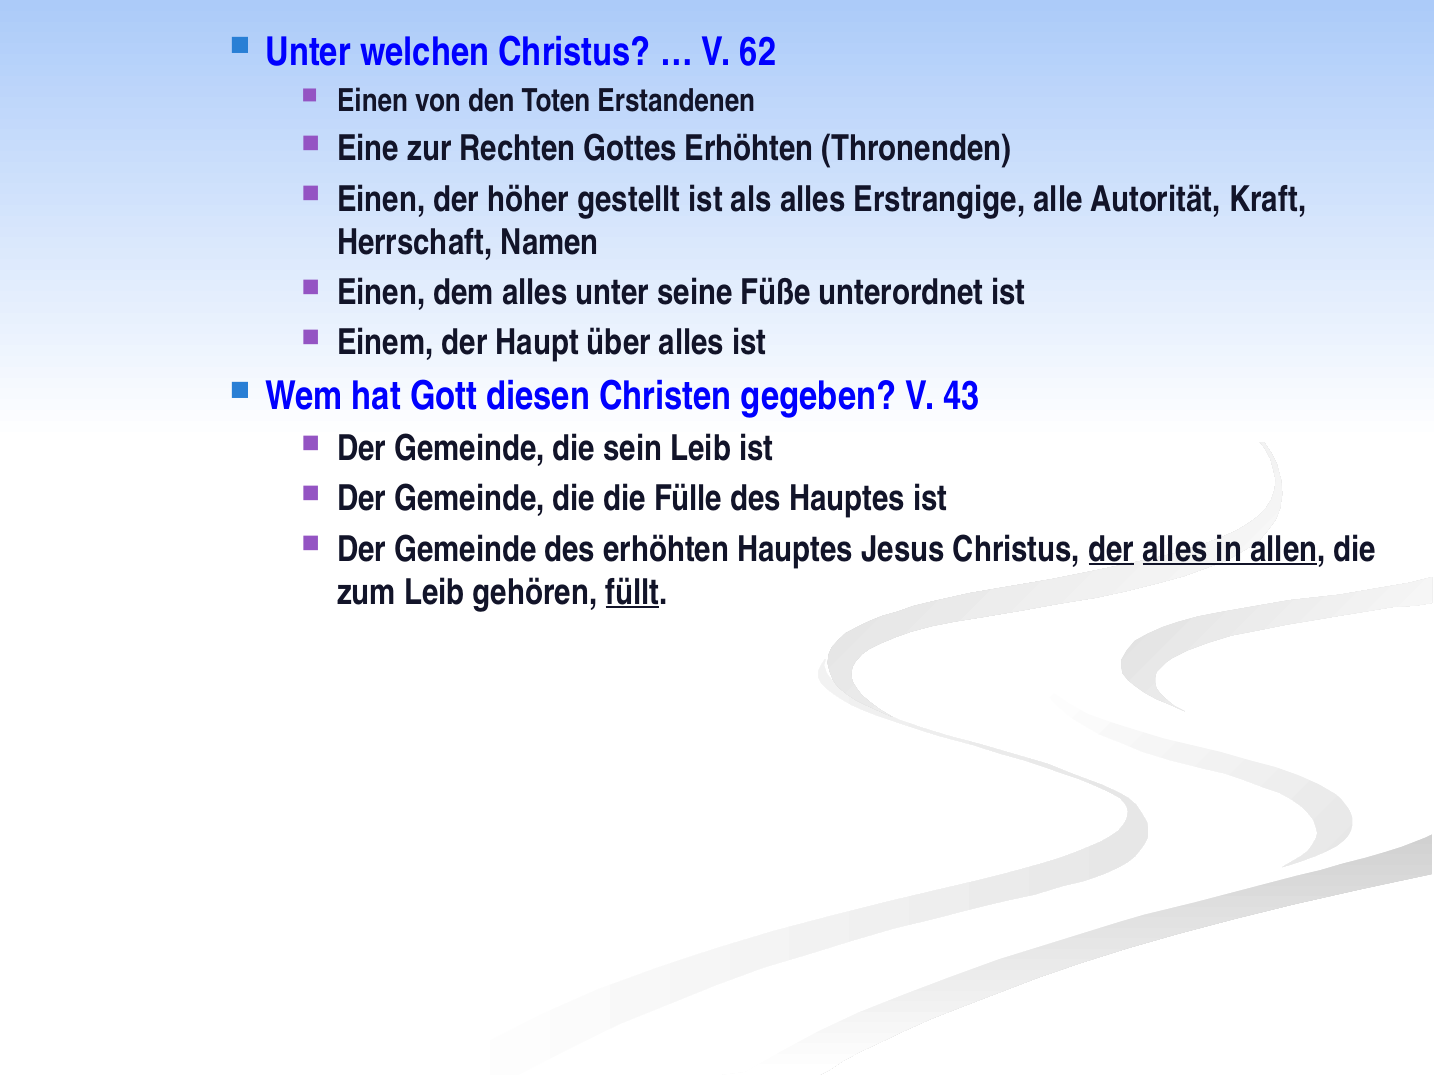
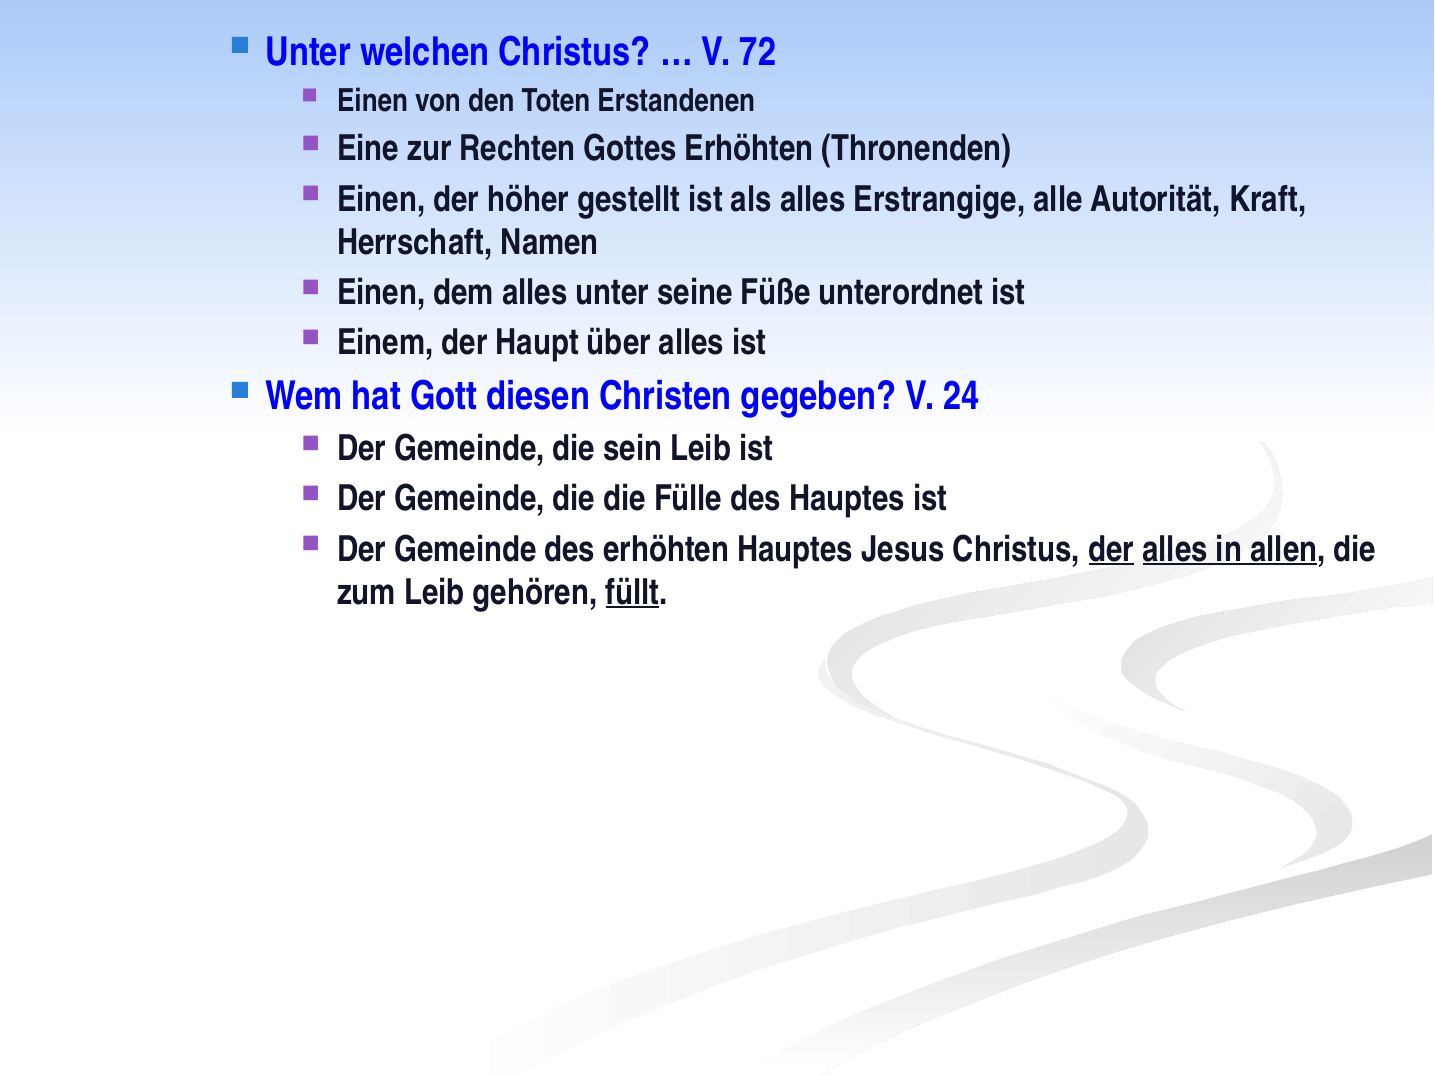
62: 62 -> 72
43: 43 -> 24
